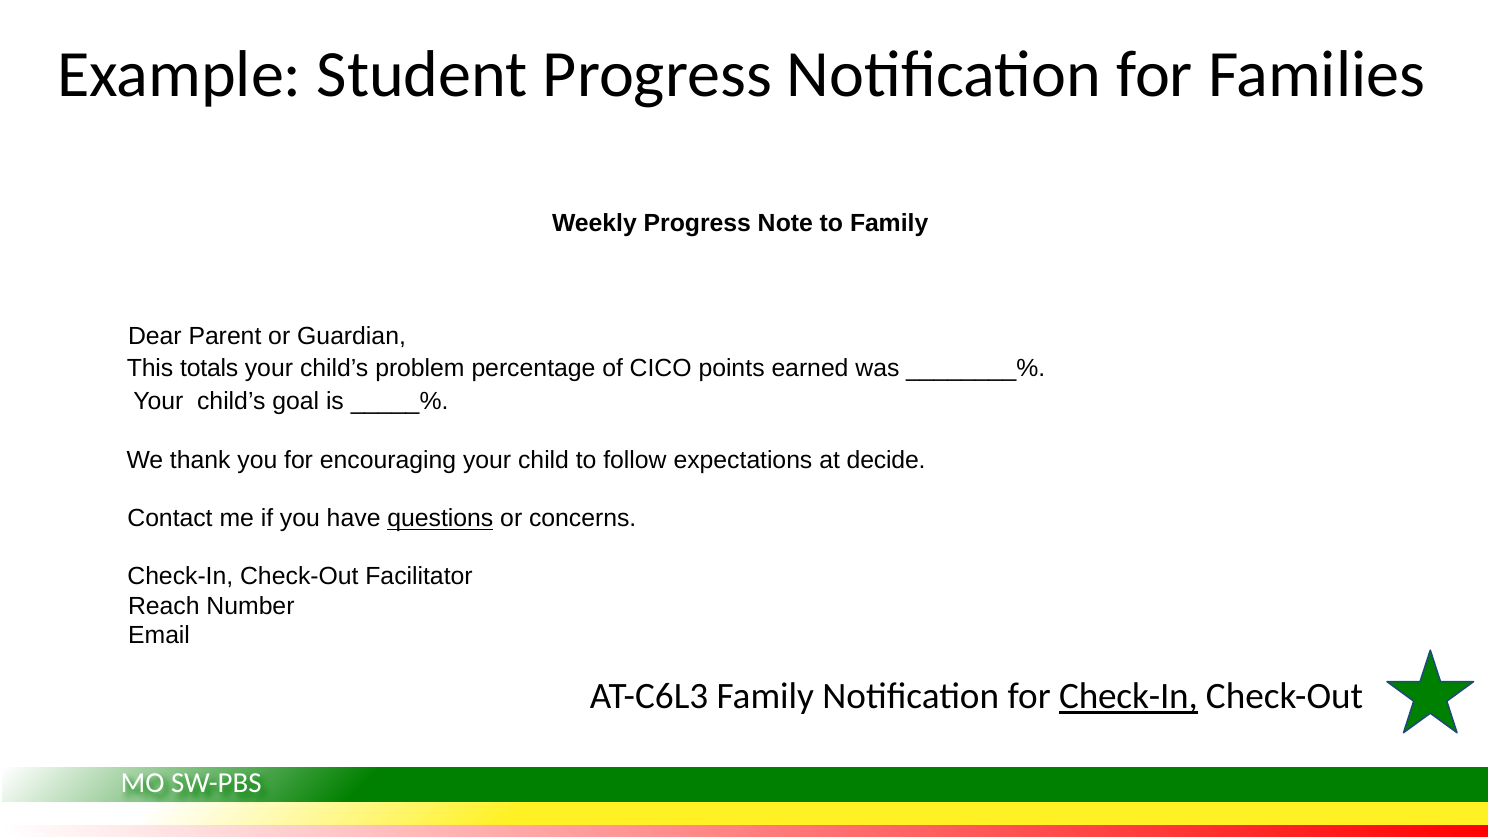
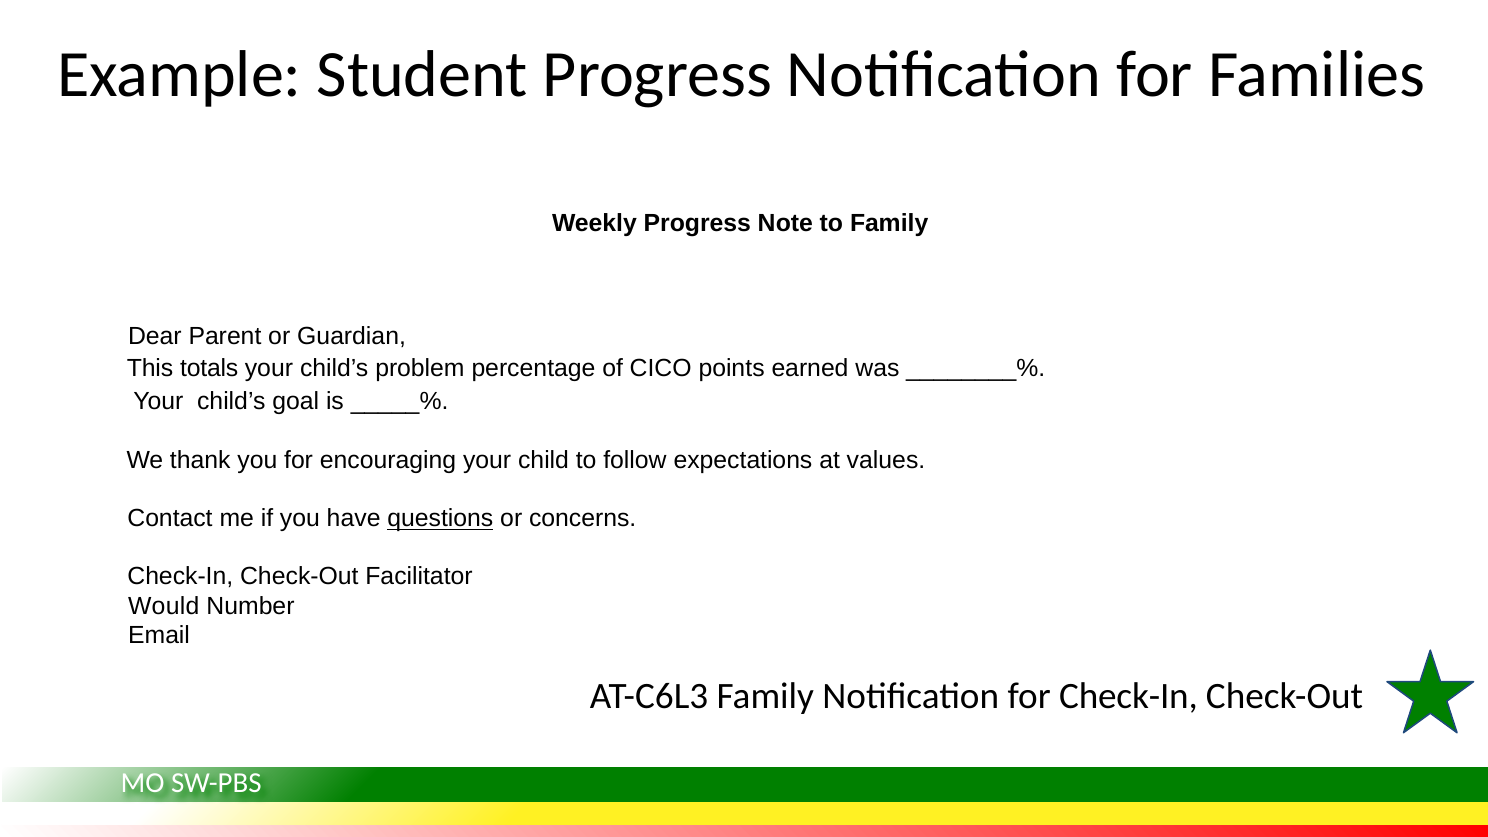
decide: decide -> values
Reach: Reach -> Would
Check-In at (1128, 696) underline: present -> none
